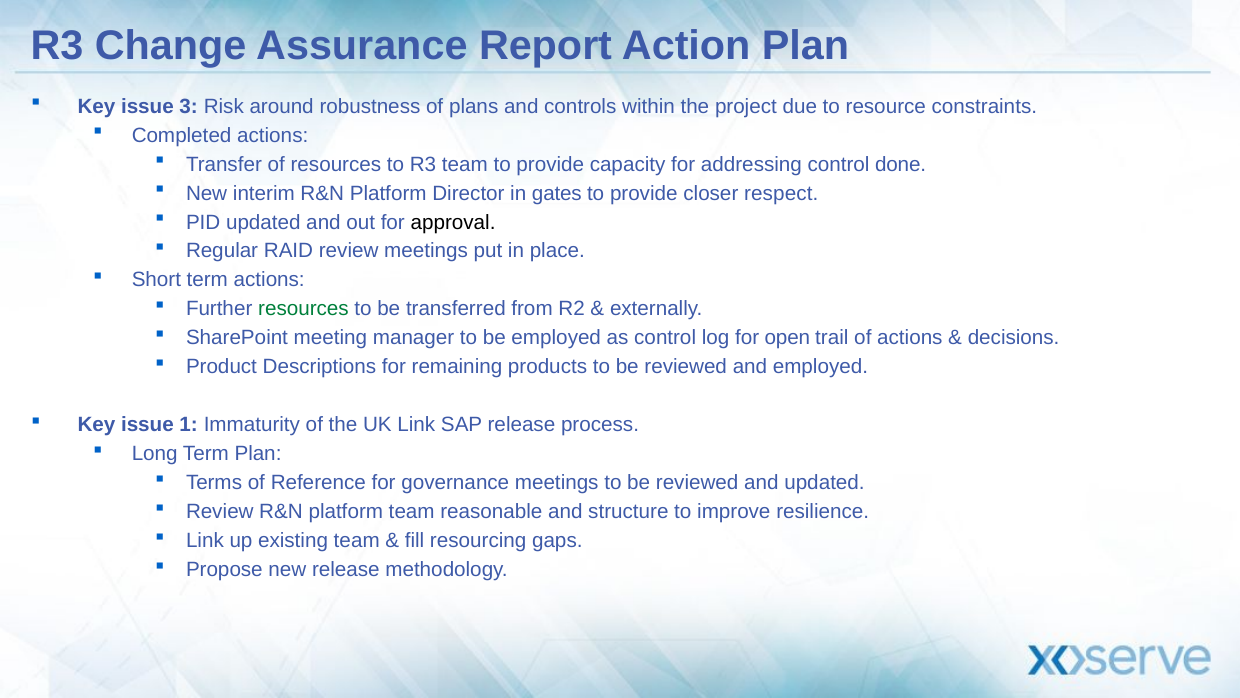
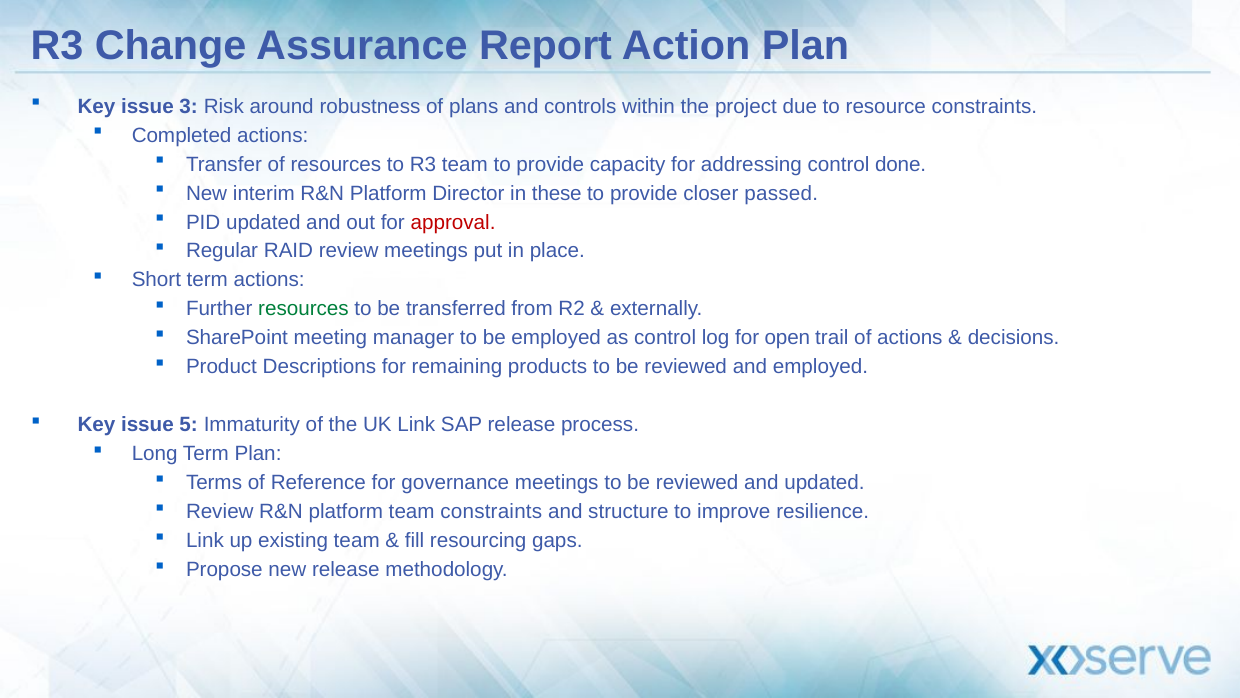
gates: gates -> these
respect: respect -> passed
approval colour: black -> red
1: 1 -> 5
team reasonable: reasonable -> constraints
